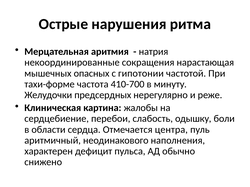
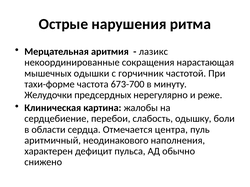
натрия: натрия -> лазикс
опасных: опасных -> одышки
гипотонии: гипотонии -> горчичник
410-700: 410-700 -> 673-700
